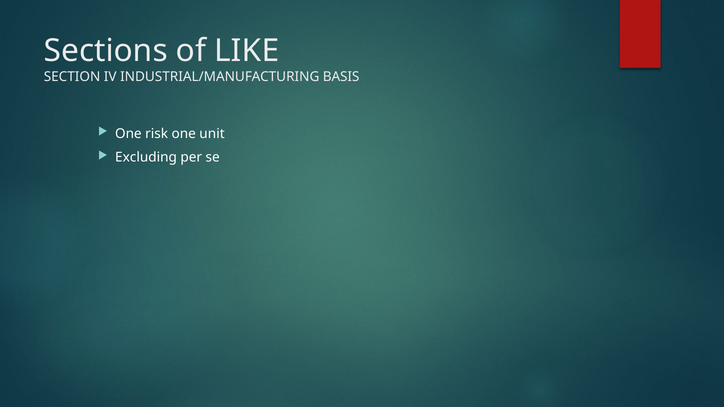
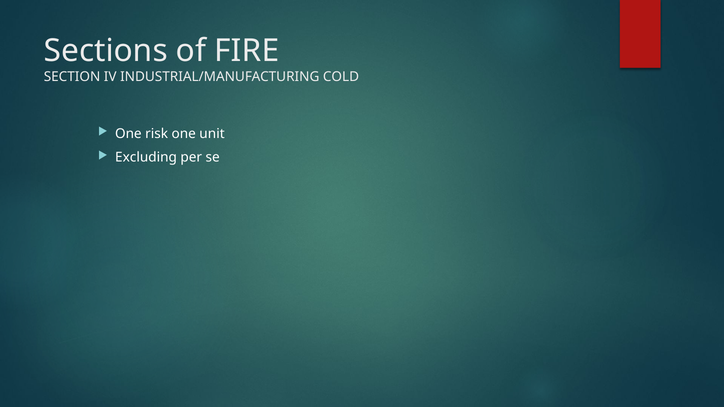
LIKE: LIKE -> FIRE
BASIS: BASIS -> COLD
